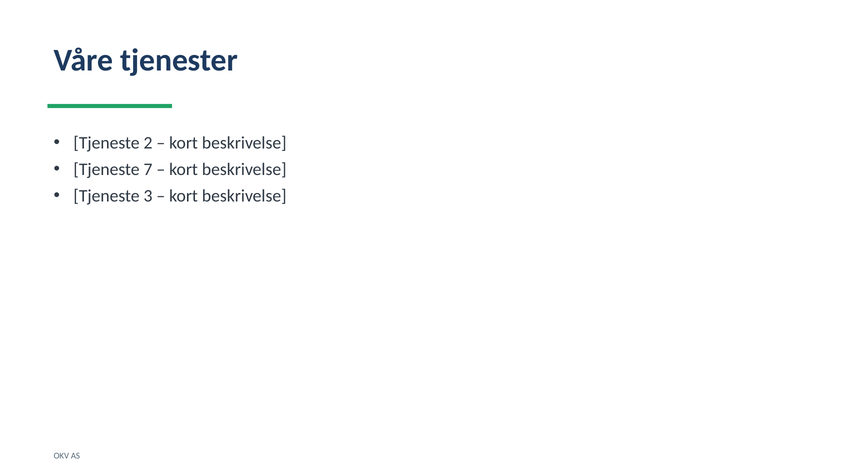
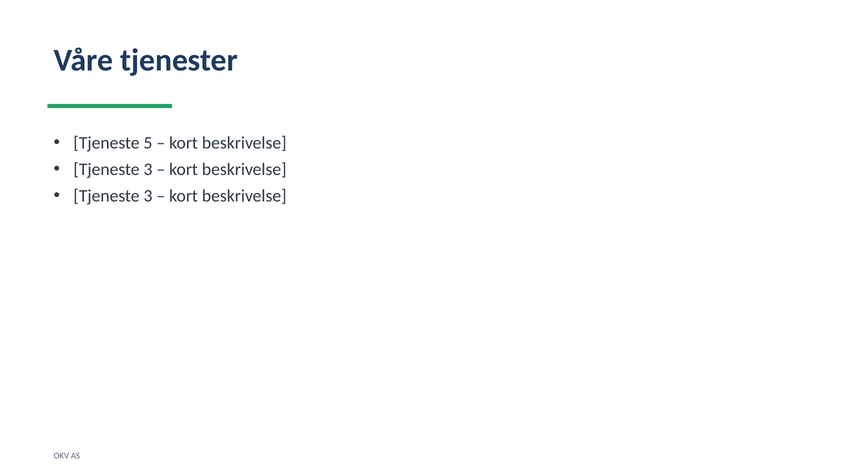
2: 2 -> 5
7 at (148, 169): 7 -> 3
